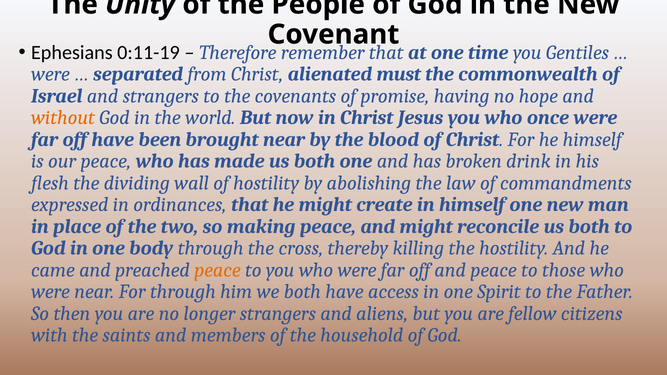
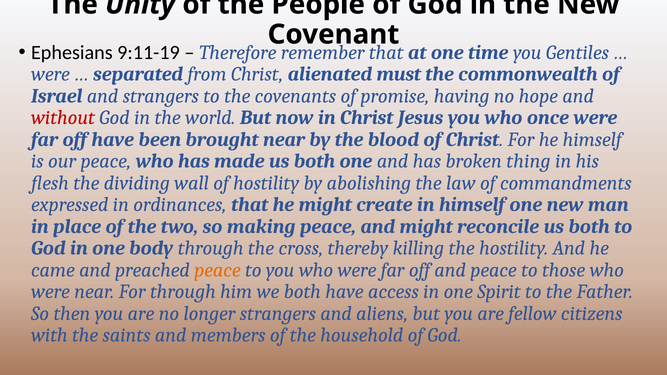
0:11-19: 0:11-19 -> 9:11-19
without colour: orange -> red
drink: drink -> thing
